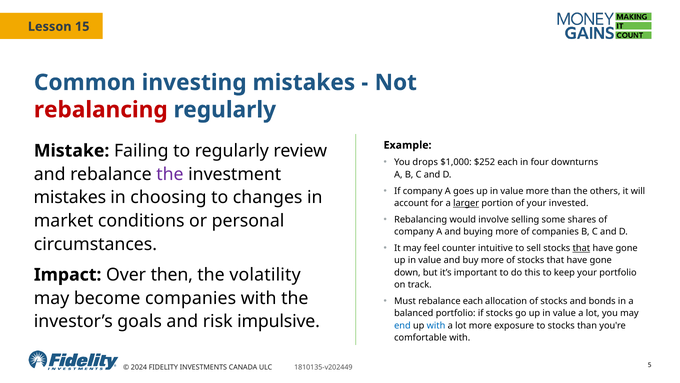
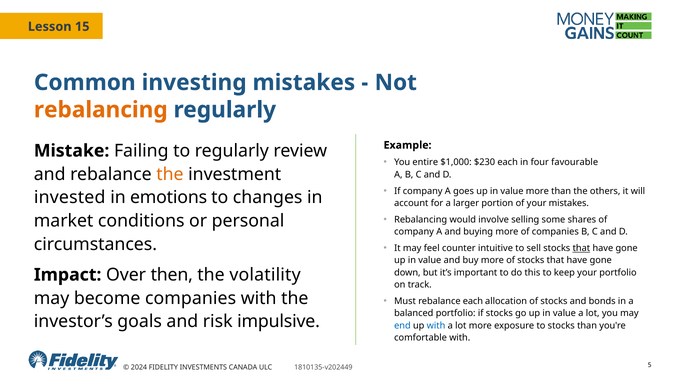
rebalancing at (101, 110) colour: red -> orange
drops: drops -> entire
$252: $252 -> $230
downturns: downturns -> favourable
the at (170, 174) colour: purple -> orange
mistakes at (70, 197): mistakes -> invested
choosing: choosing -> emotions
larger underline: present -> none
your invested: invested -> mistakes
